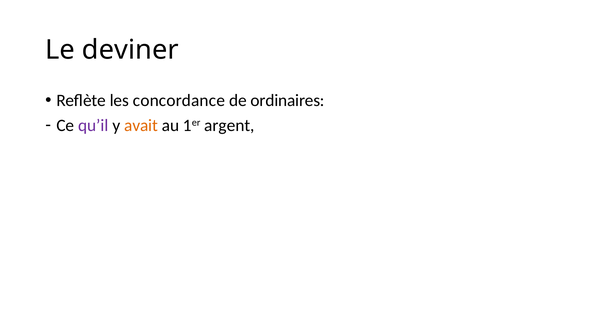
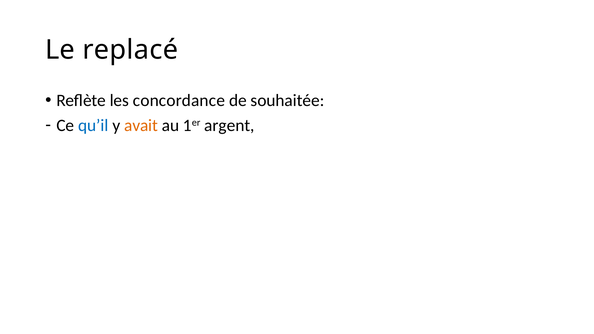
deviner: deviner -> replacé
ordinaires: ordinaires -> souhaitée
qu’il colour: purple -> blue
